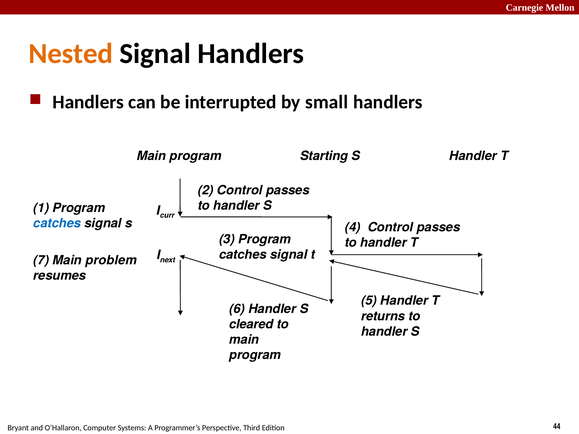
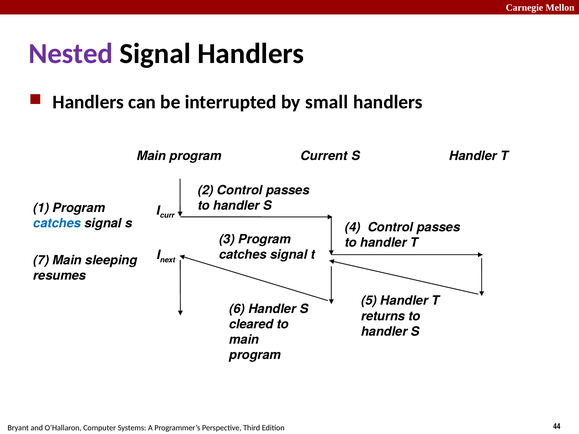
Nested colour: orange -> purple
Starting: Starting -> Current
problem: problem -> sleeping
